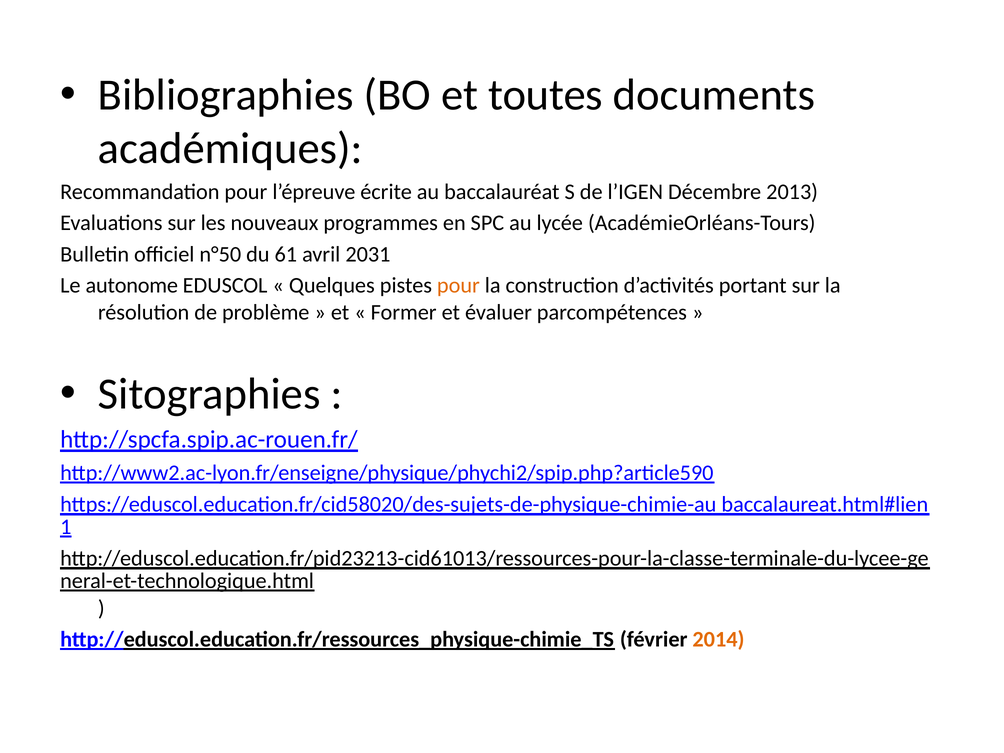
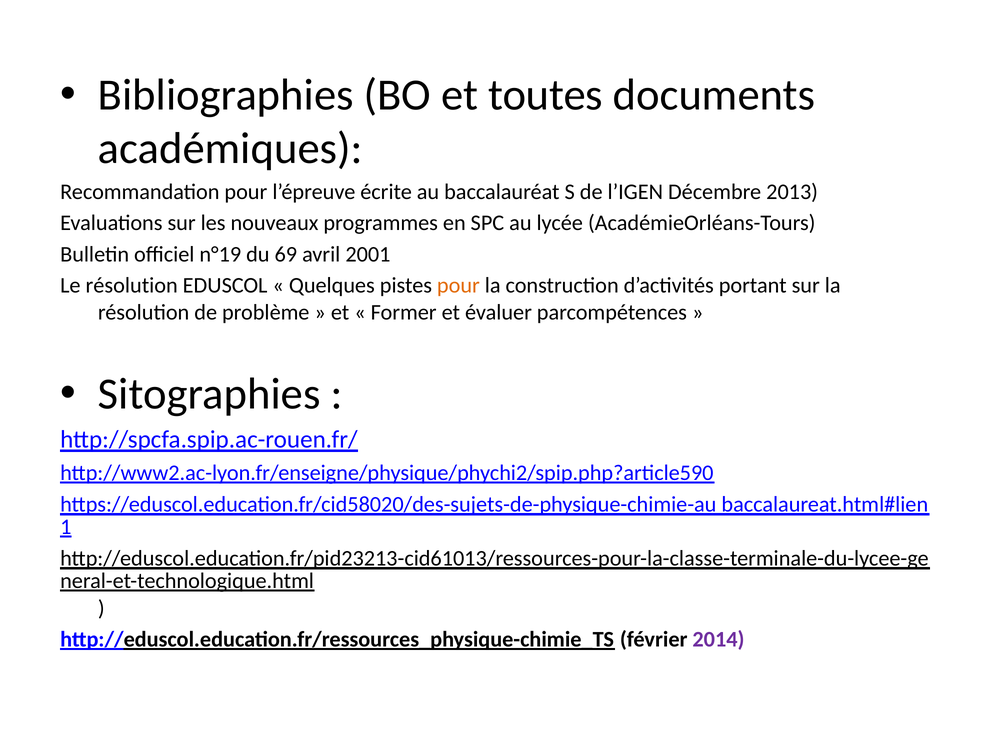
n°50: n°50 -> n°19
61: 61 -> 69
2031: 2031 -> 2001
Le autonome: autonome -> résolution
2014 colour: orange -> purple
